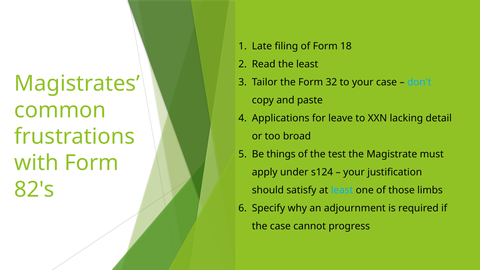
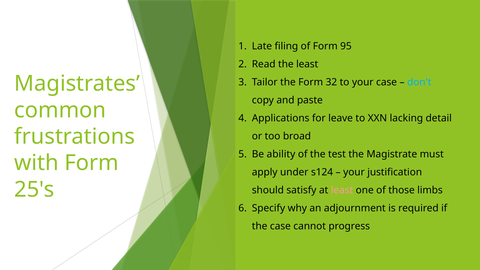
18: 18 -> 95
things: things -> ability
82's: 82's -> 25's
least at (342, 190) colour: light blue -> pink
